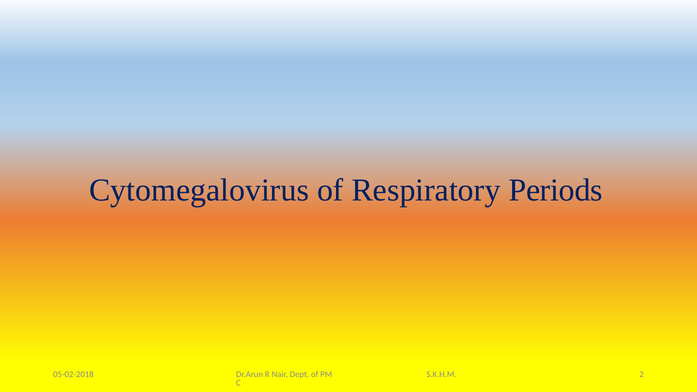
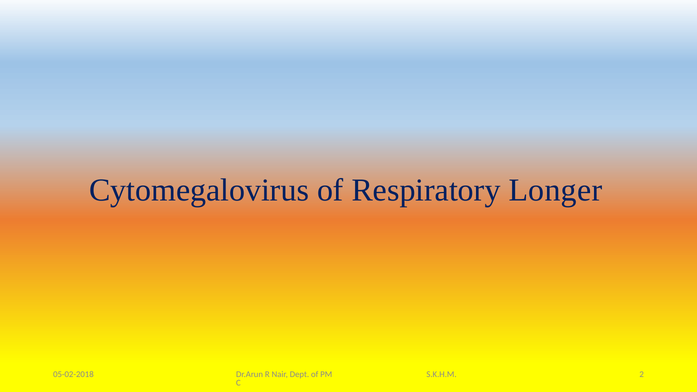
Periods: Periods -> Longer
